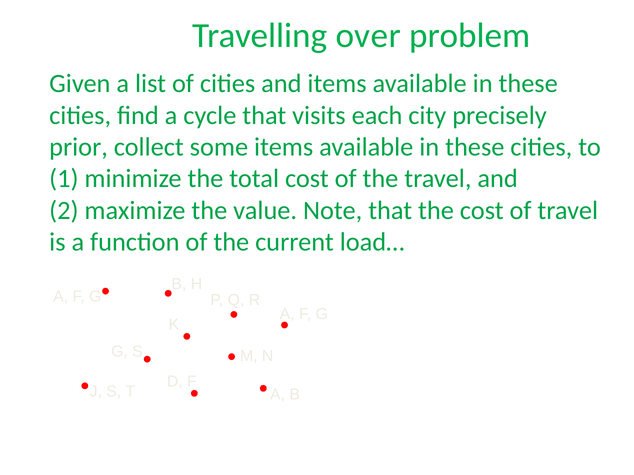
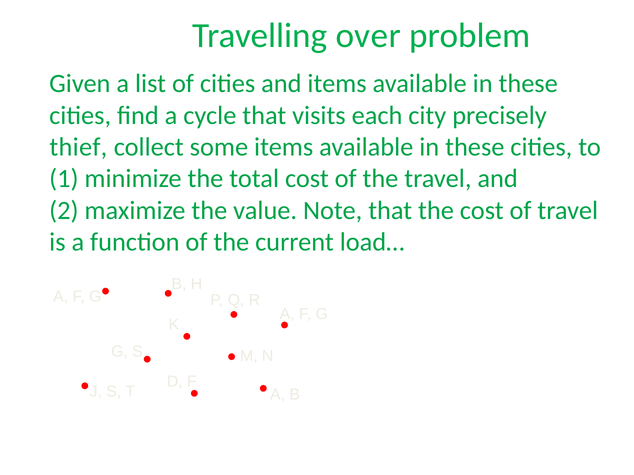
prior: prior -> thief
